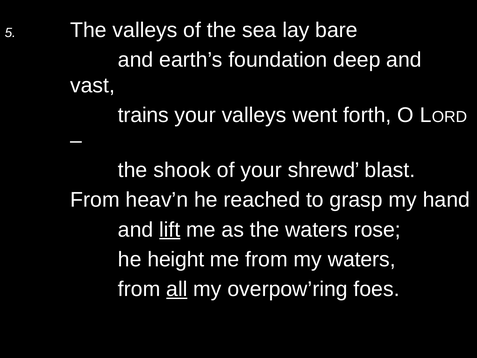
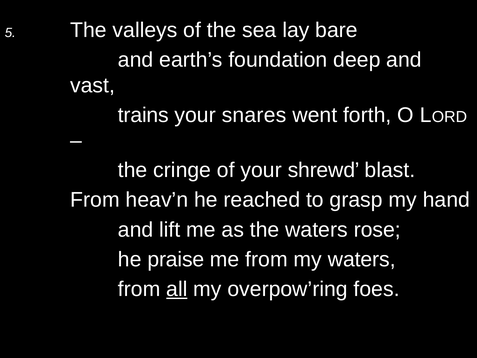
your valleys: valleys -> snares
shook: shook -> cringe
lift underline: present -> none
height: height -> praise
